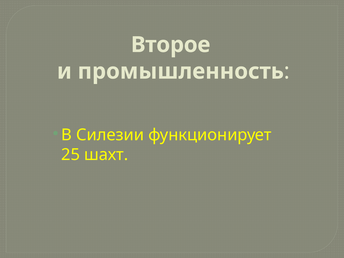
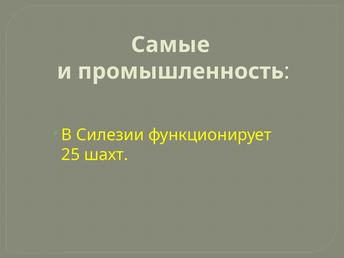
Второе: Второе -> Самые
